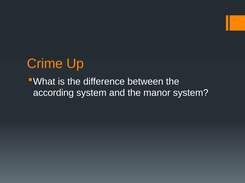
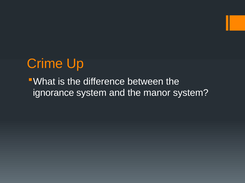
according: according -> ignorance
